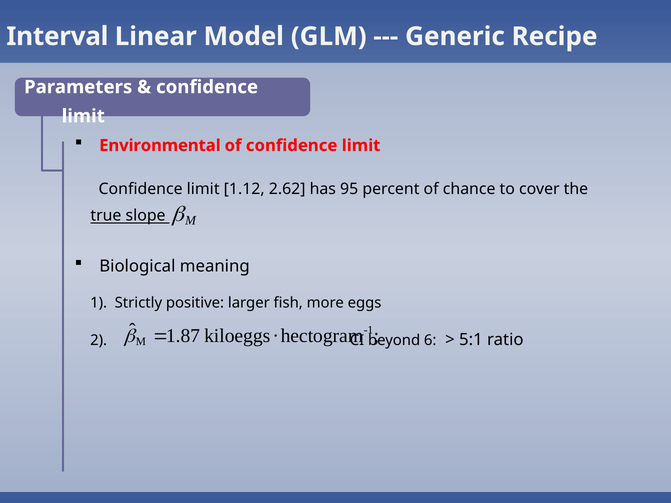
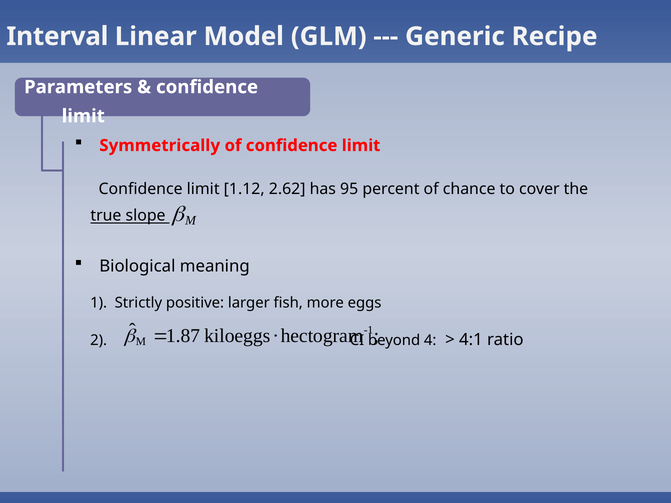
Environmental: Environmental -> Symmetrically
6: 6 -> 4
5:1: 5:1 -> 4:1
